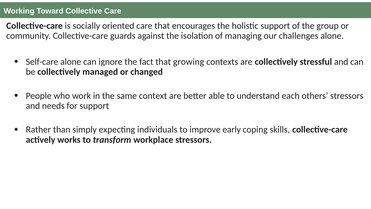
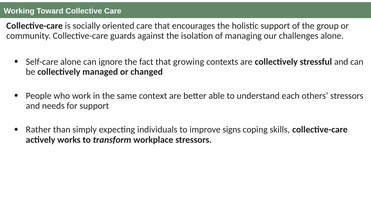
early: early -> signs
